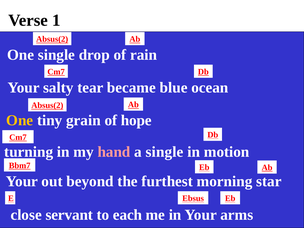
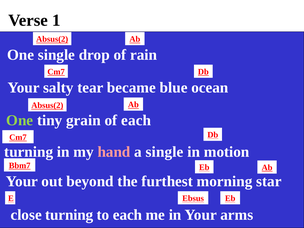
One at (20, 120) colour: yellow -> light green
of hope: hope -> each
close servant: servant -> turning
